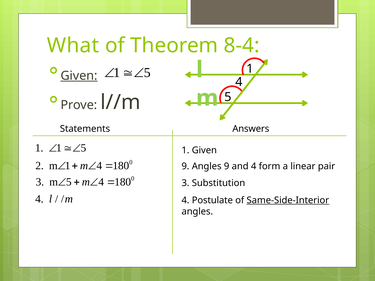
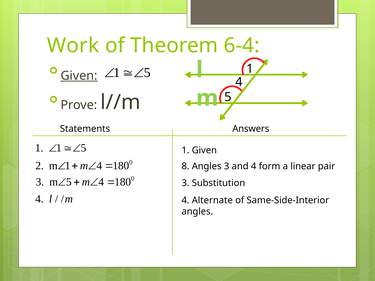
What: What -> Work
8-4: 8-4 -> 6-4
9 at (185, 166): 9 -> 8
Angles 9: 9 -> 3
Postulate: Postulate -> Alternate
Same-Side-Interior underline: present -> none
